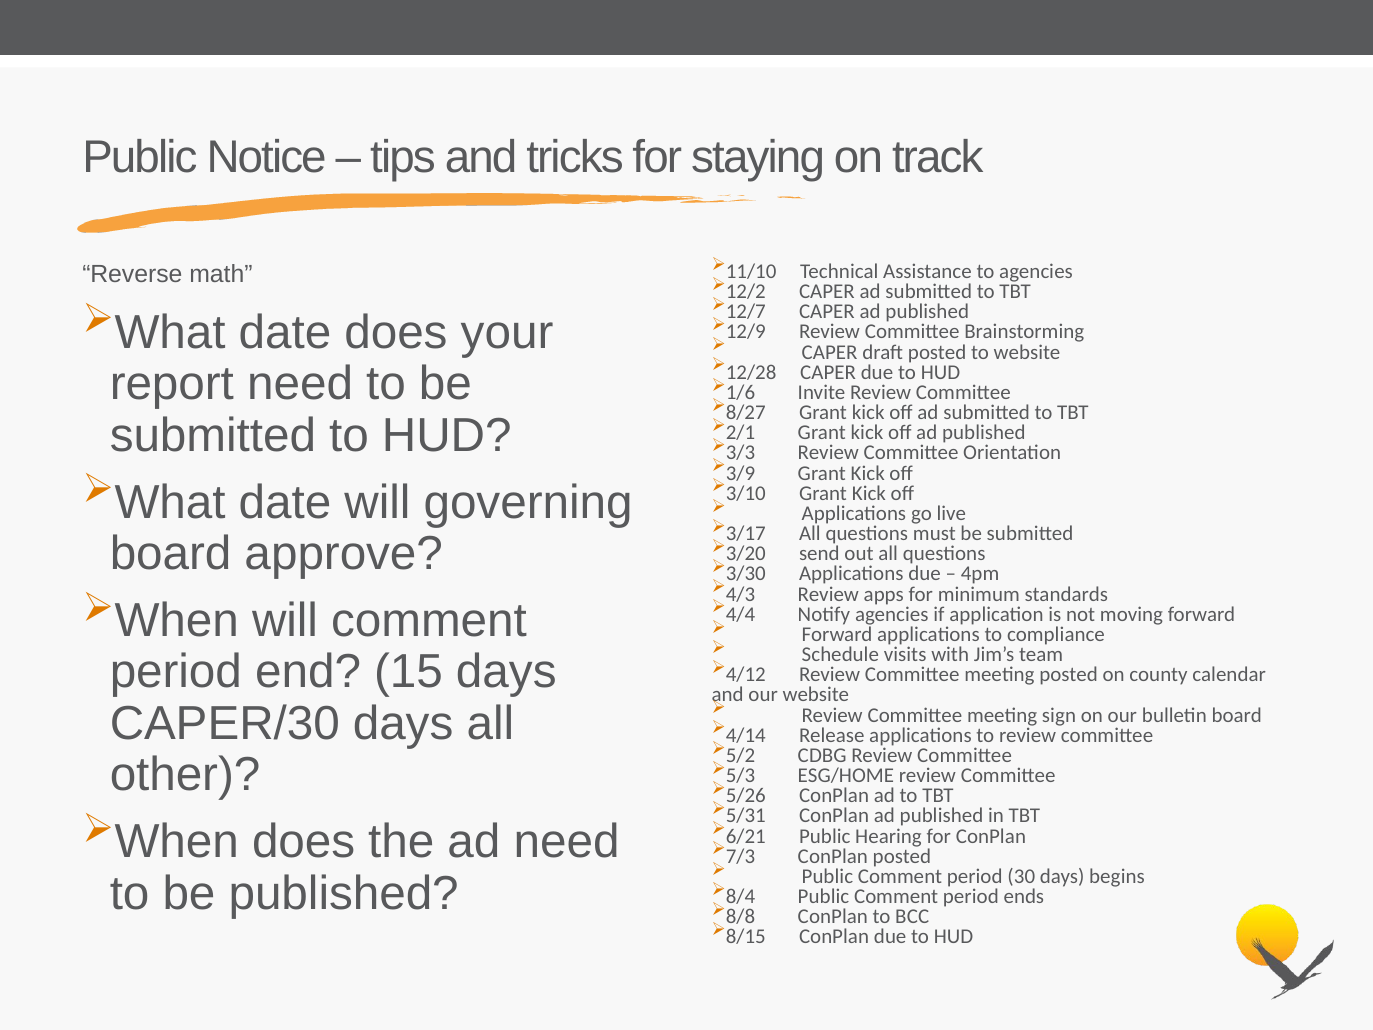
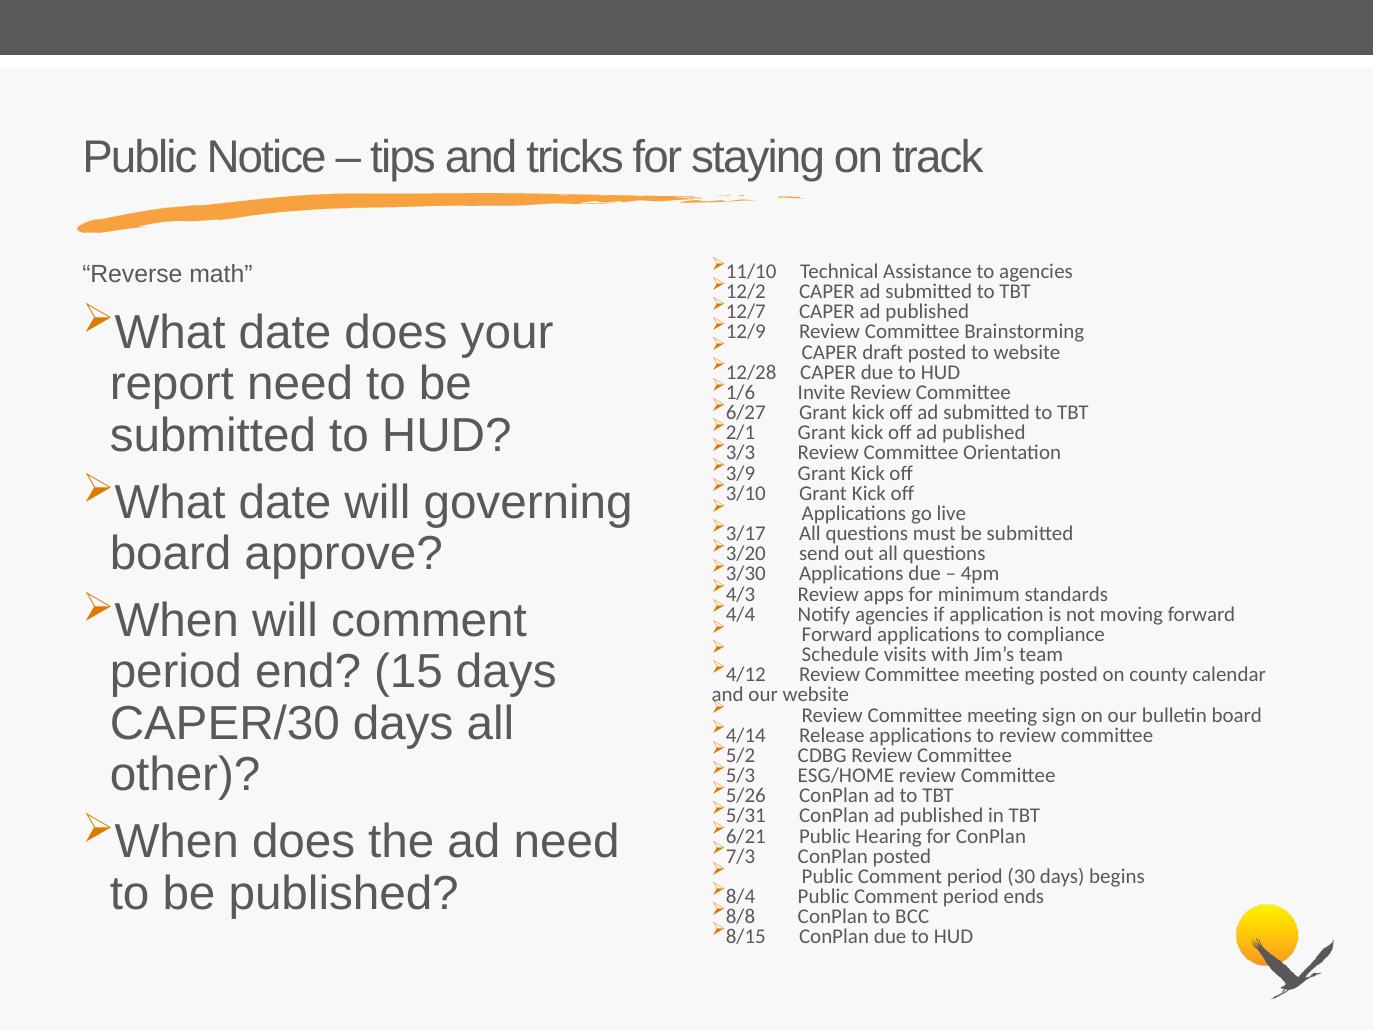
8/27: 8/27 -> 6/27
